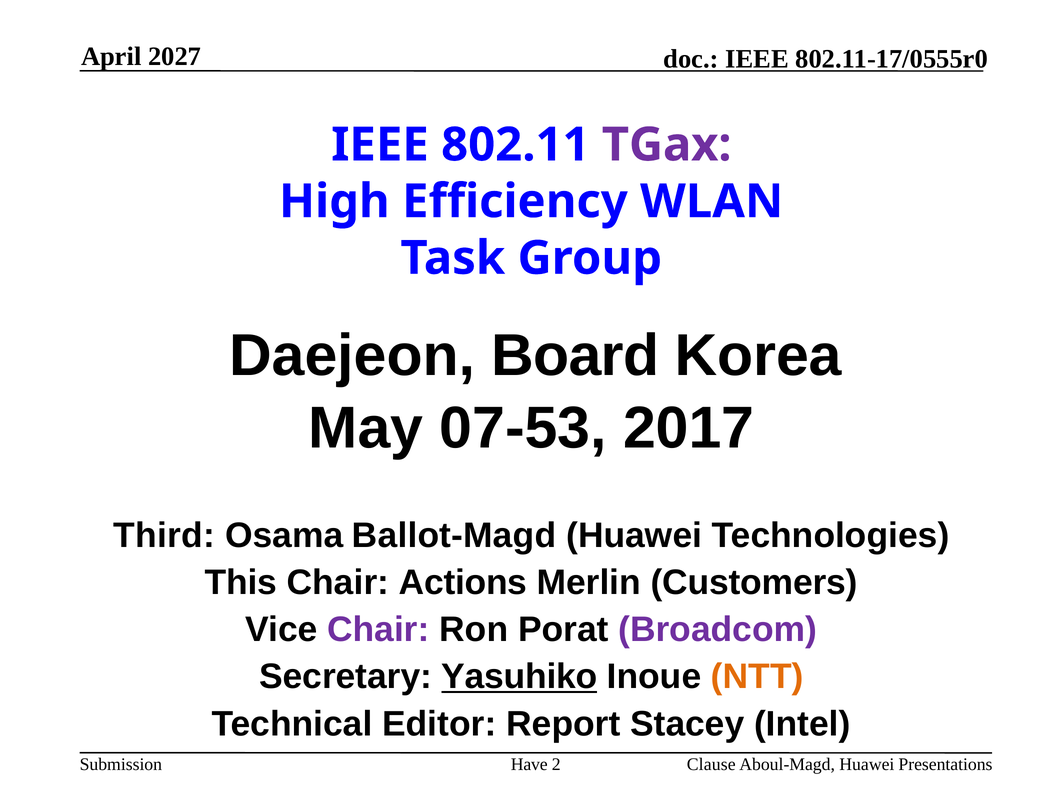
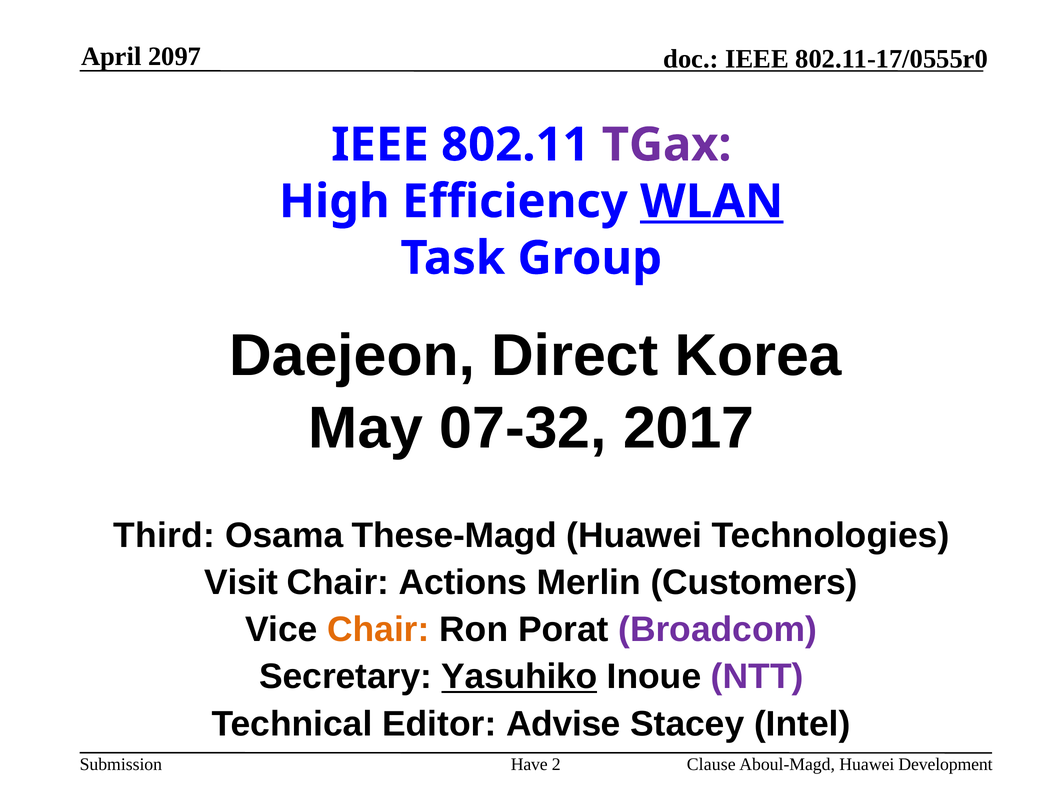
2027: 2027 -> 2097
WLAN underline: none -> present
Board: Board -> Direct
07-53: 07-53 -> 07-32
Ballot-Magd: Ballot-Magd -> These-Magd
This: This -> Visit
Chair at (378, 630) colour: purple -> orange
NTT colour: orange -> purple
Report: Report -> Advise
Presentations: Presentations -> Development
